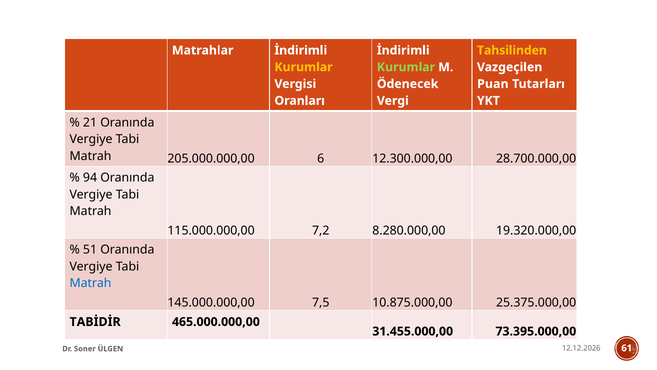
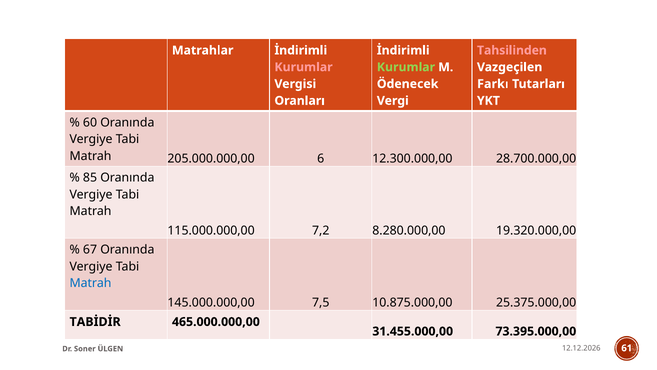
Tahsilinden colour: yellow -> pink
Kurumlar at (304, 67) colour: yellow -> pink
Puan: Puan -> Farkı
21: 21 -> 60
94: 94 -> 85
51: 51 -> 67
